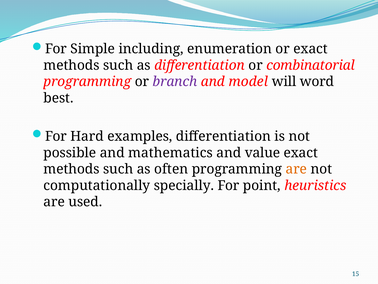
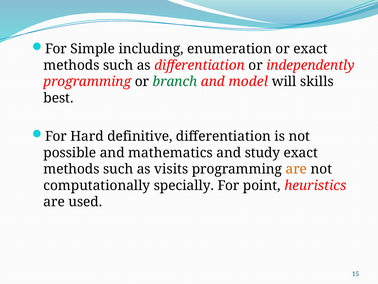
combinatorial: combinatorial -> independently
branch colour: purple -> green
word: word -> skills
examples: examples -> definitive
value: value -> study
often: often -> visits
